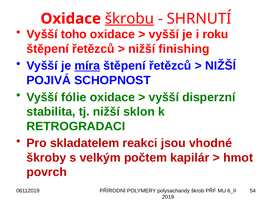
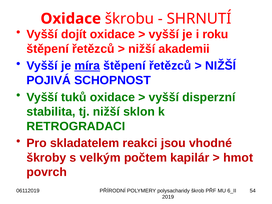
škrobu underline: present -> none
toho: toho -> dojít
finishing: finishing -> akademii
fólie: fólie -> tuků
